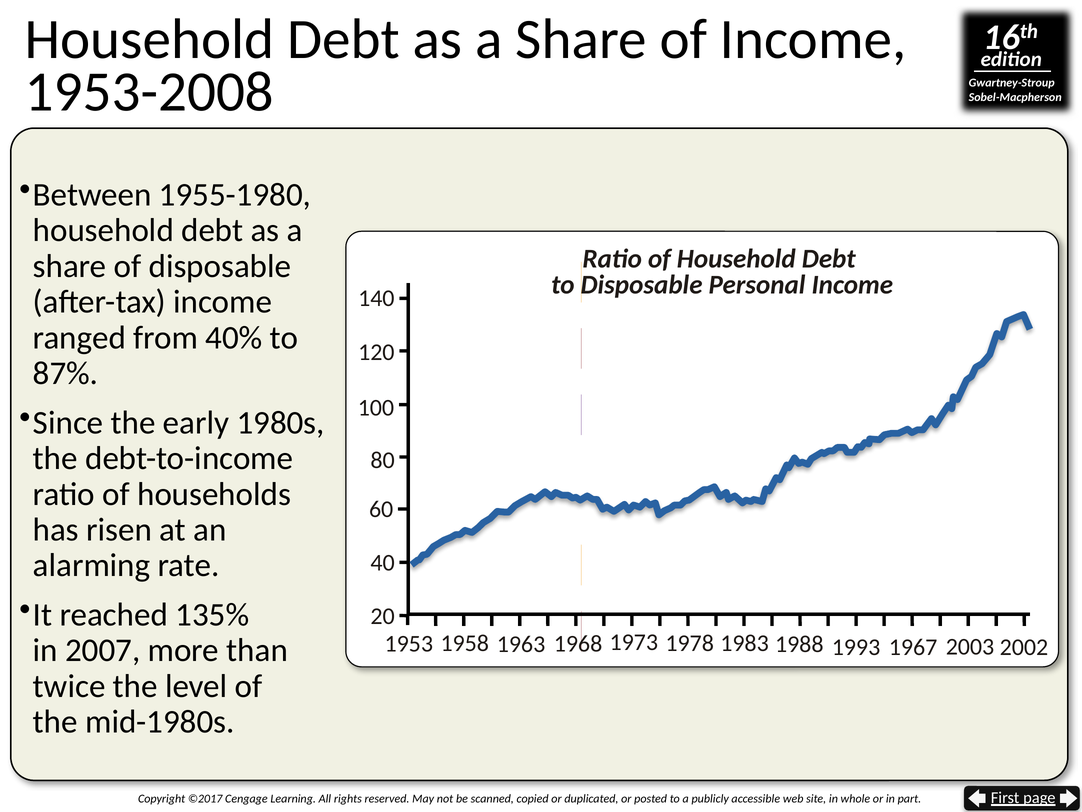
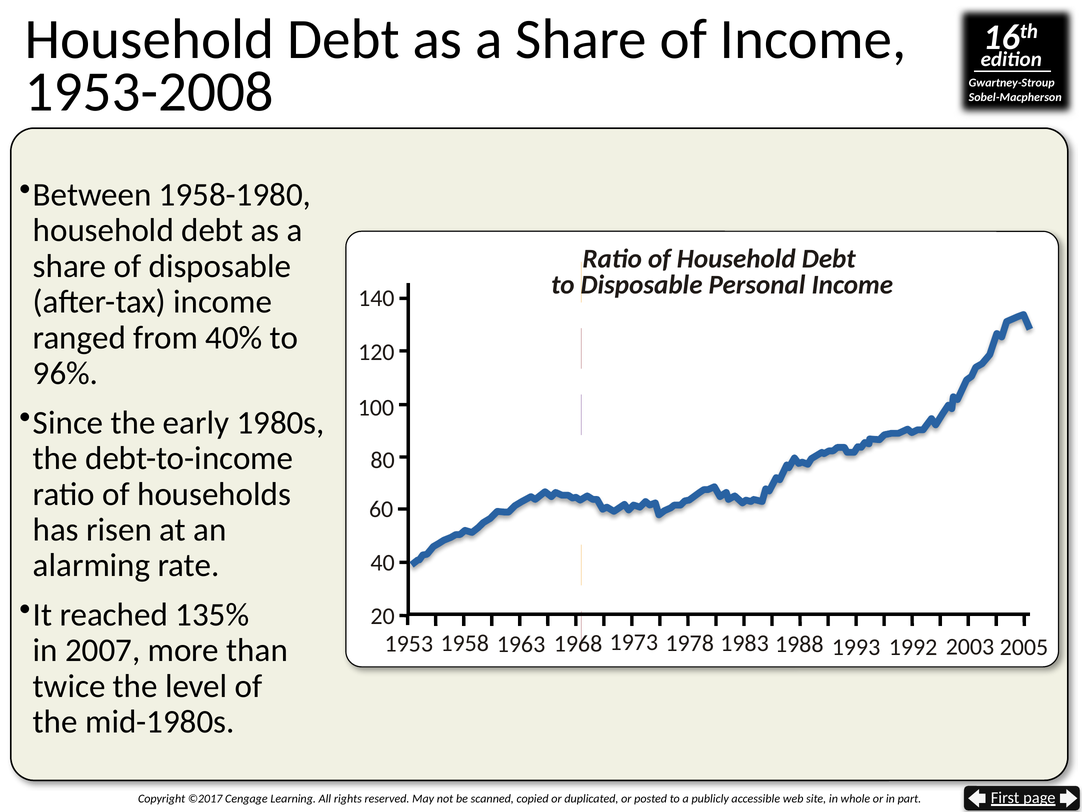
1955-1980: 1955-1980 -> 1958-1980
87%: 87% -> 96%
1967: 1967 -> 1992
2002: 2002 -> 2005
